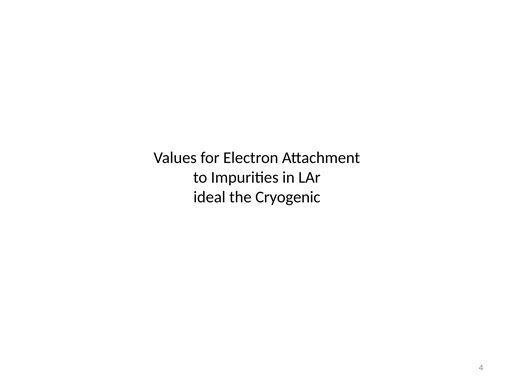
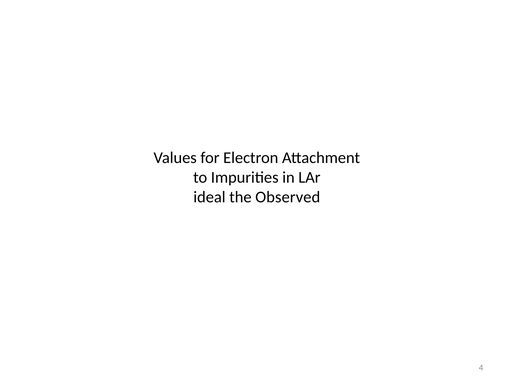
Cryogenic: Cryogenic -> Observed
